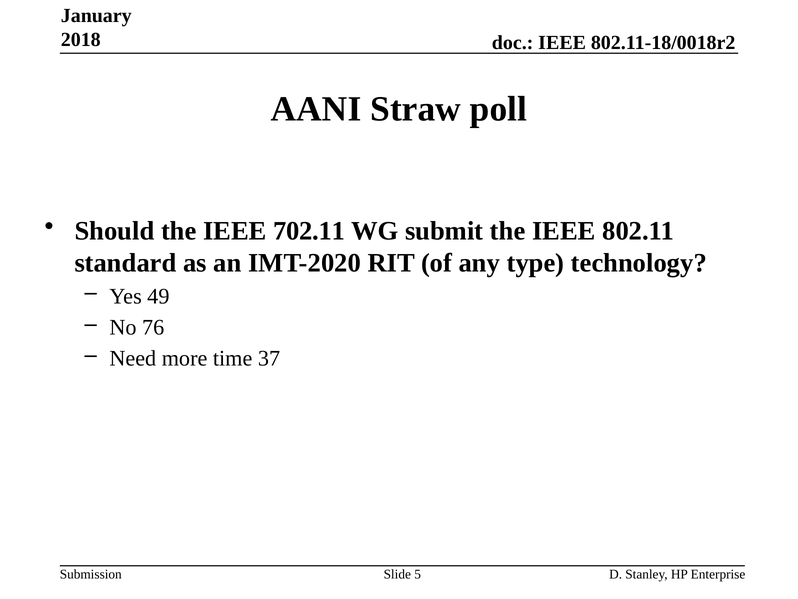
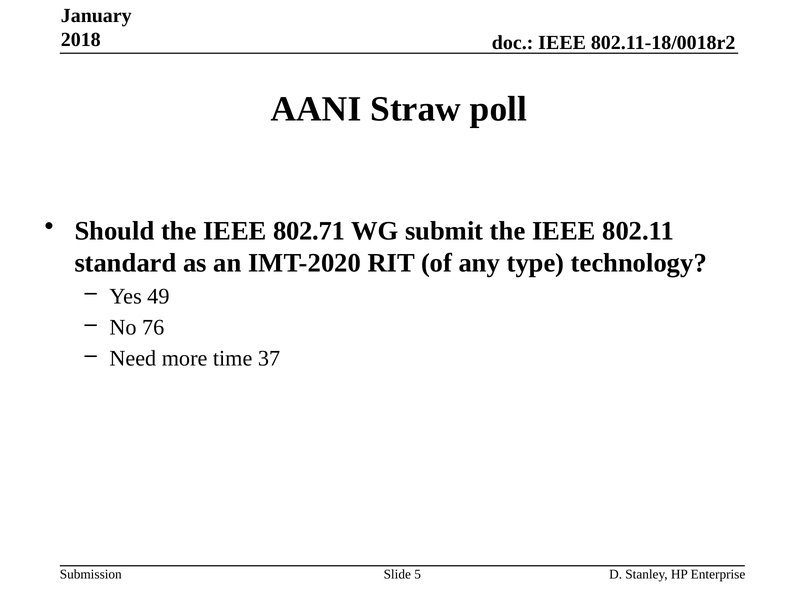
702.11: 702.11 -> 802.71
